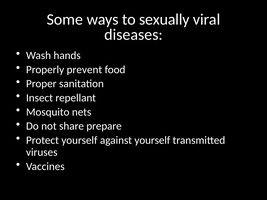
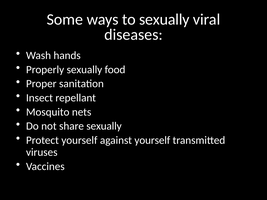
Properly prevent: prevent -> sexually
share prepare: prepare -> sexually
